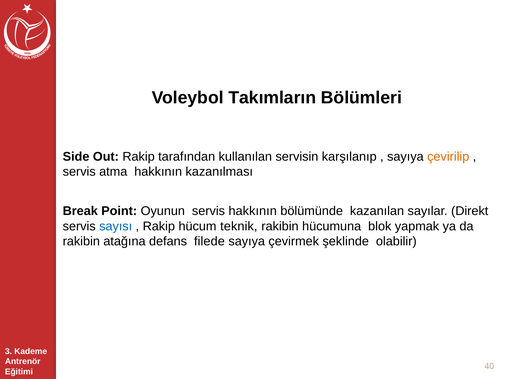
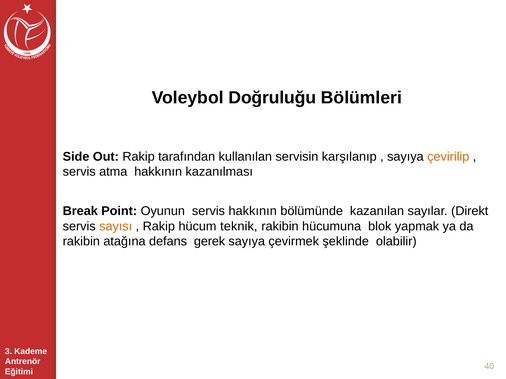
Takımların: Takımların -> Doğruluğu
sayısı colour: blue -> orange
filede: filede -> gerek
